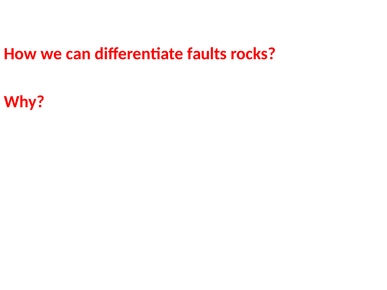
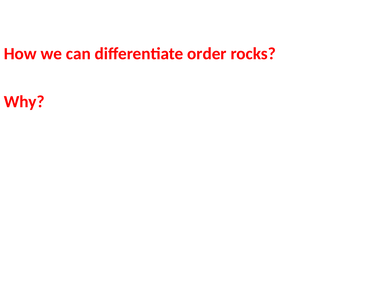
faults: faults -> order
